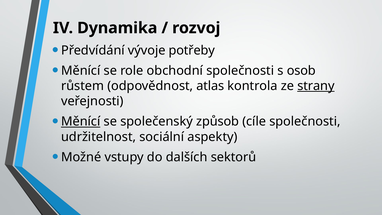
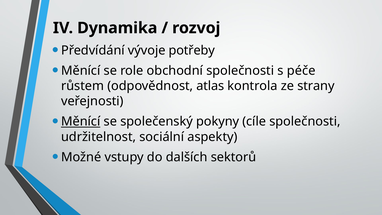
osob: osob -> péče
strany underline: present -> none
způsob: způsob -> pokyny
